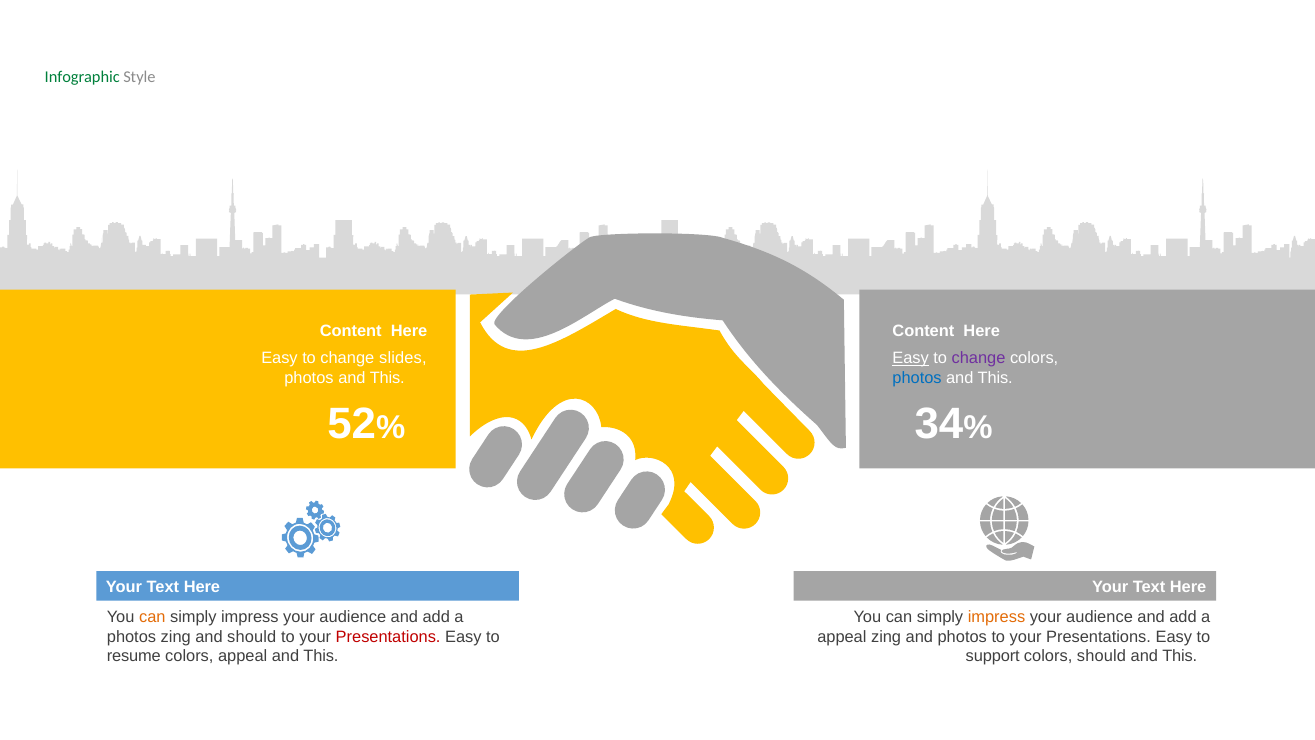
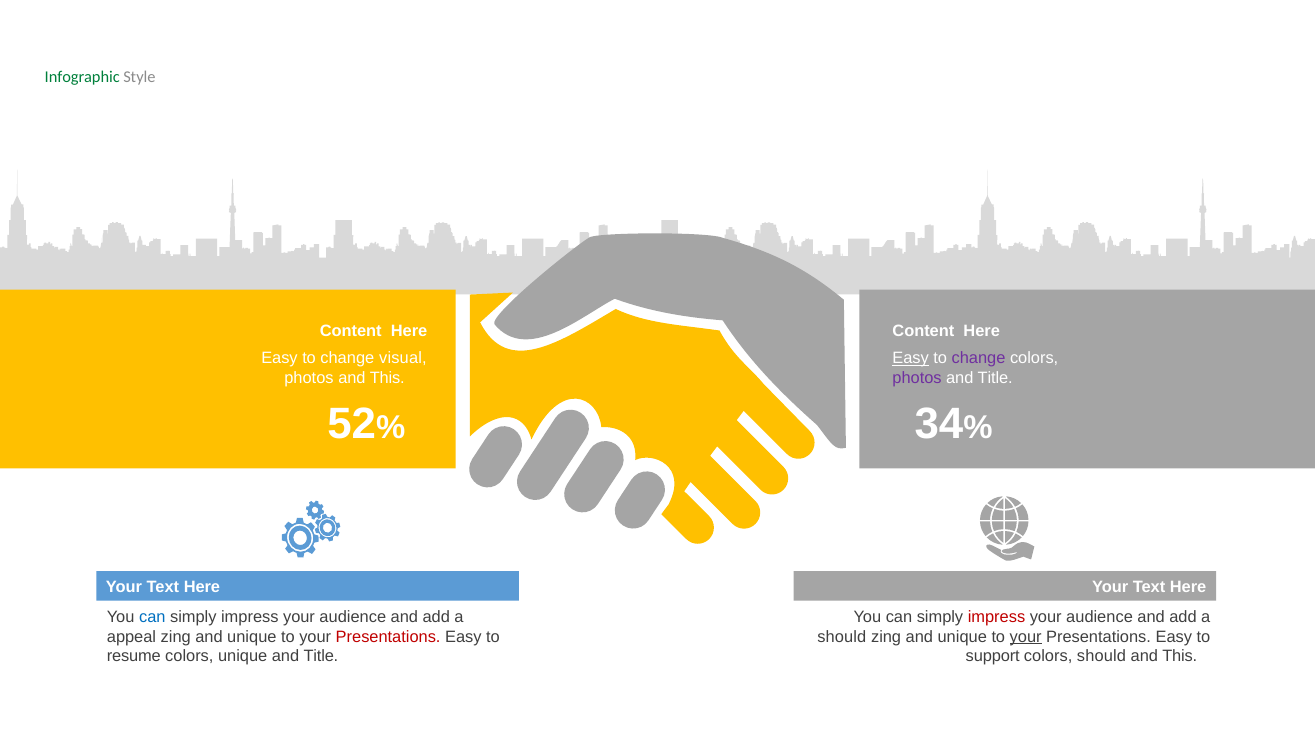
slides: slides -> visual
photos at (917, 378) colour: blue -> purple
This at (995, 378): This -> Title
can at (152, 617) colour: orange -> blue
impress at (996, 617) colour: orange -> red
photos at (131, 636): photos -> appeal
should at (252, 636): should -> unique
appeal at (842, 636): appeal -> should
photos at (962, 636): photos -> unique
your at (1026, 636) underline: none -> present
colors appeal: appeal -> unique
This at (321, 656): This -> Title
